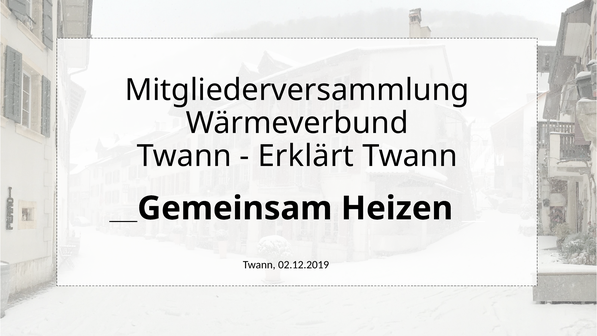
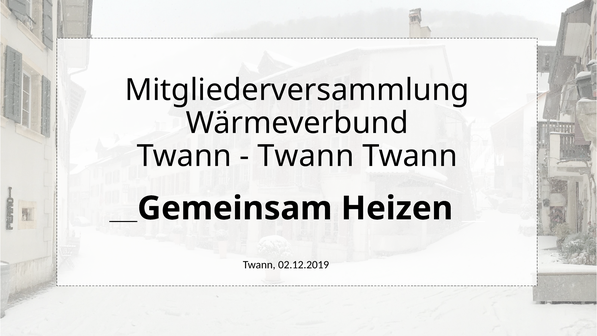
Erklärt at (306, 156): Erklärt -> Twann
